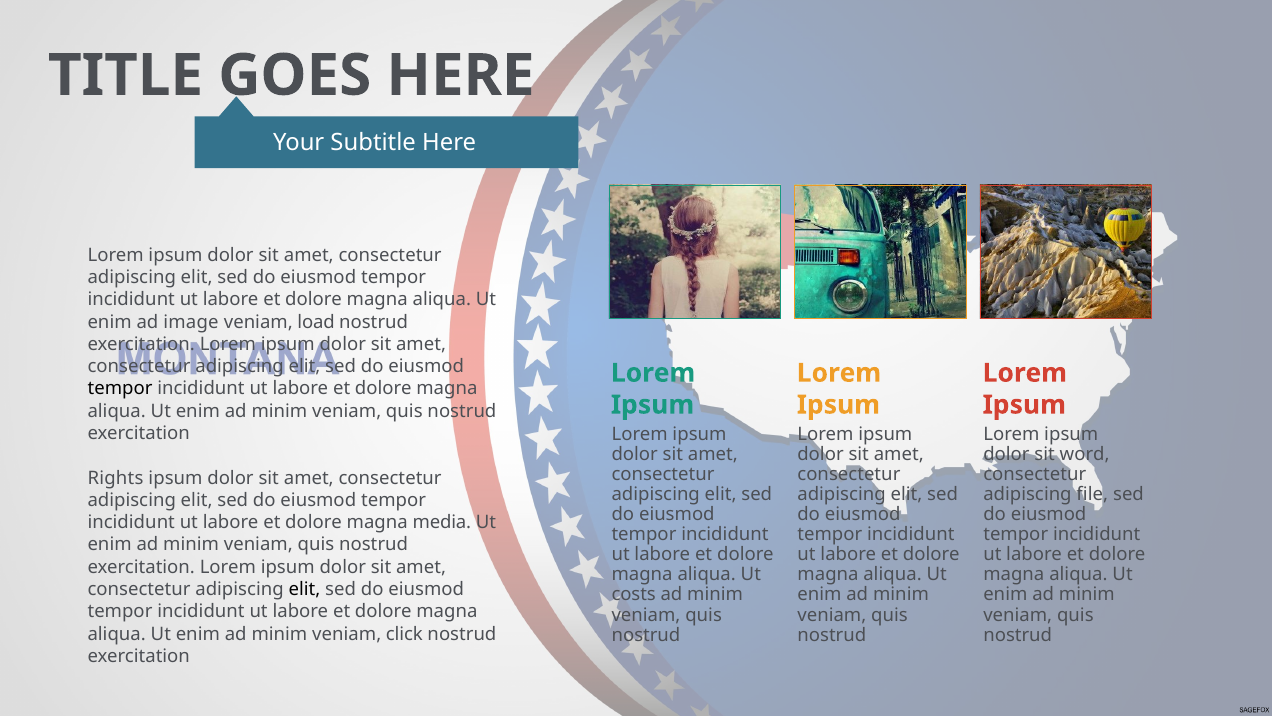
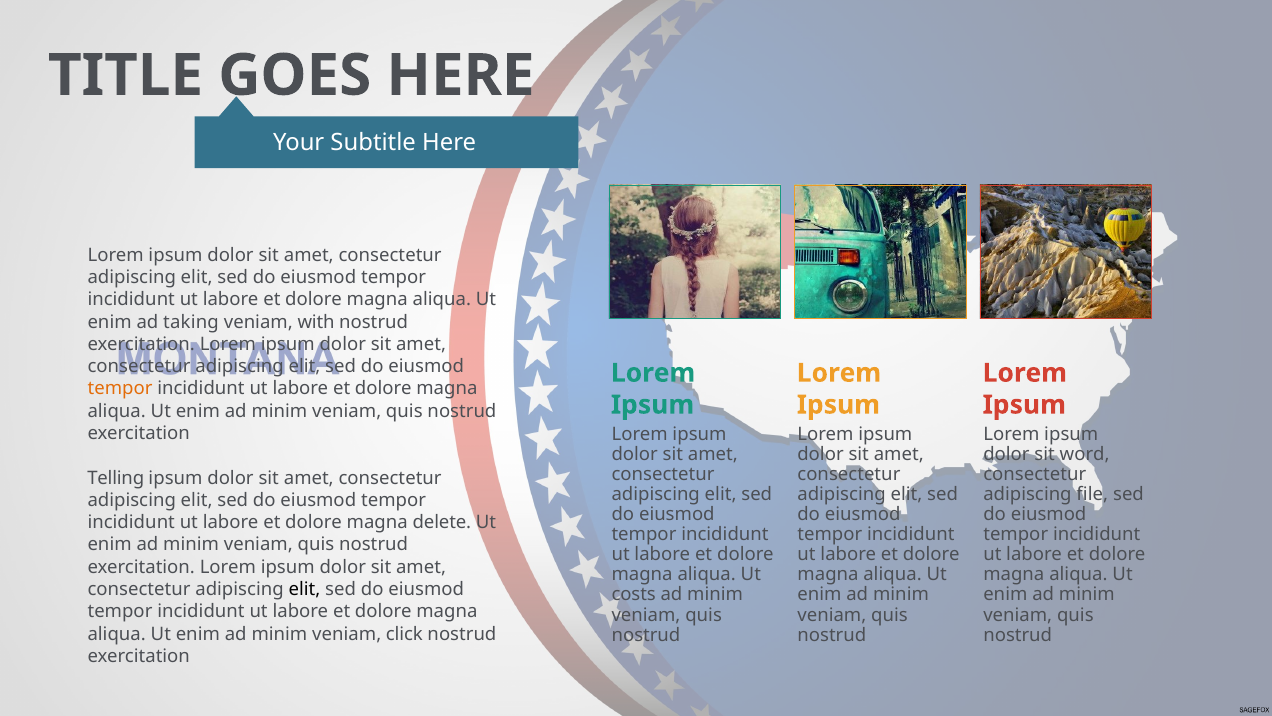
image: image -> taking
load: load -> with
tempor at (120, 389) colour: black -> orange
Rights: Rights -> Telling
media: media -> delete
